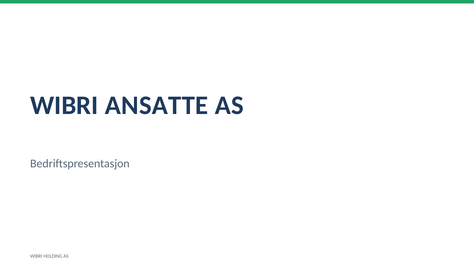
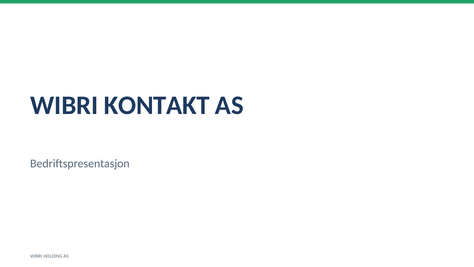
ANSATTE: ANSATTE -> KONTAKT
